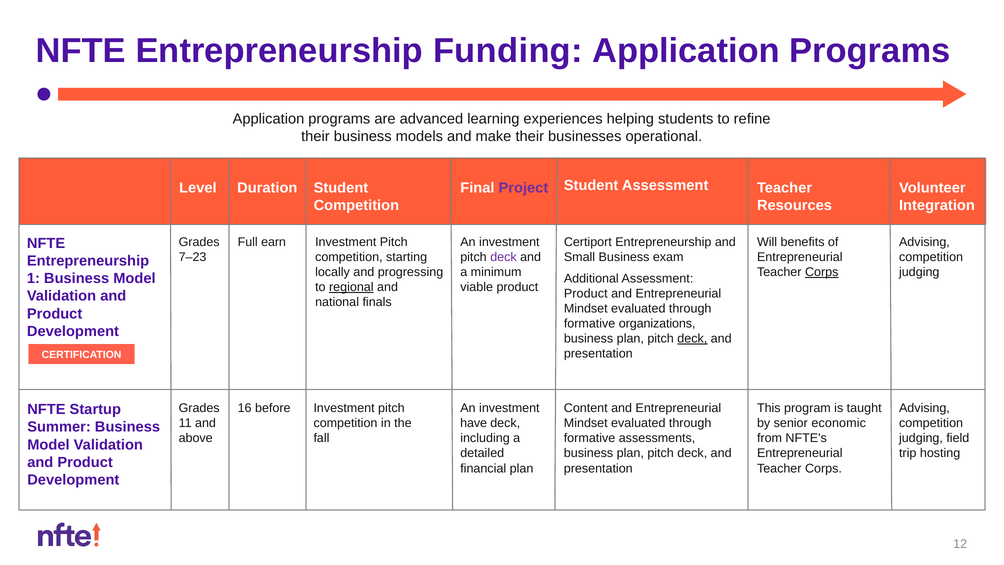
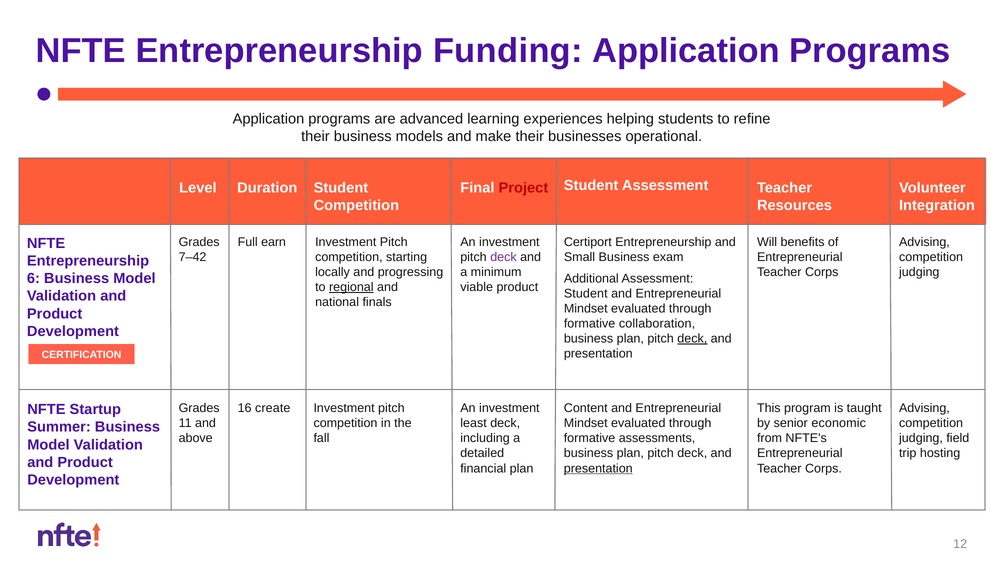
Project colour: purple -> red
7–23: 7–23 -> 7–42
Corps at (822, 272) underline: present -> none
1: 1 -> 6
Product at (586, 293): Product -> Student
organizations: organizations -> collaboration
before: before -> create
have: have -> least
presentation at (598, 468) underline: none -> present
